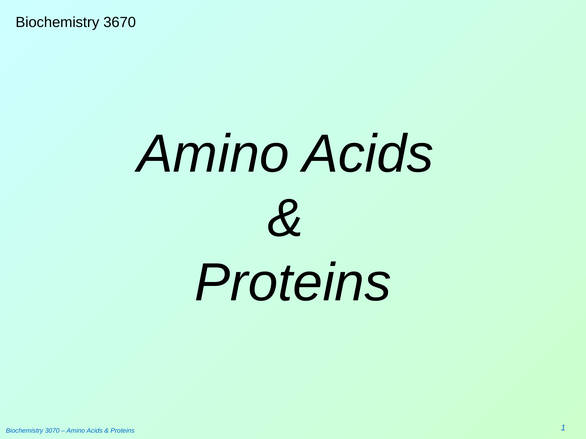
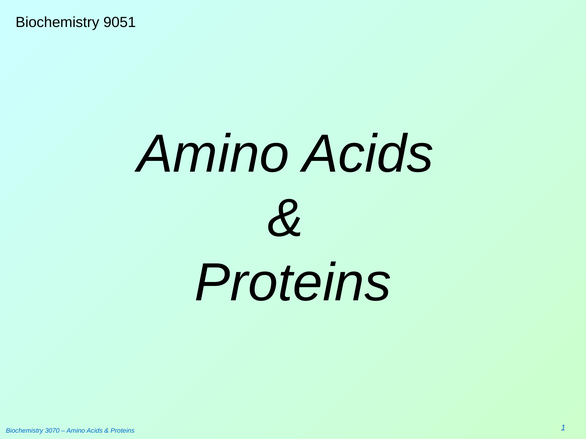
3670: 3670 -> 9051
